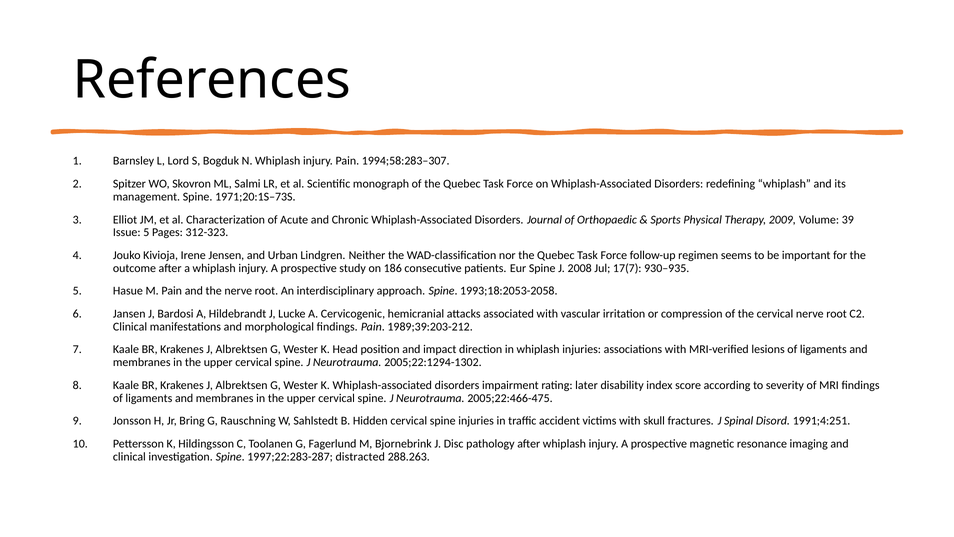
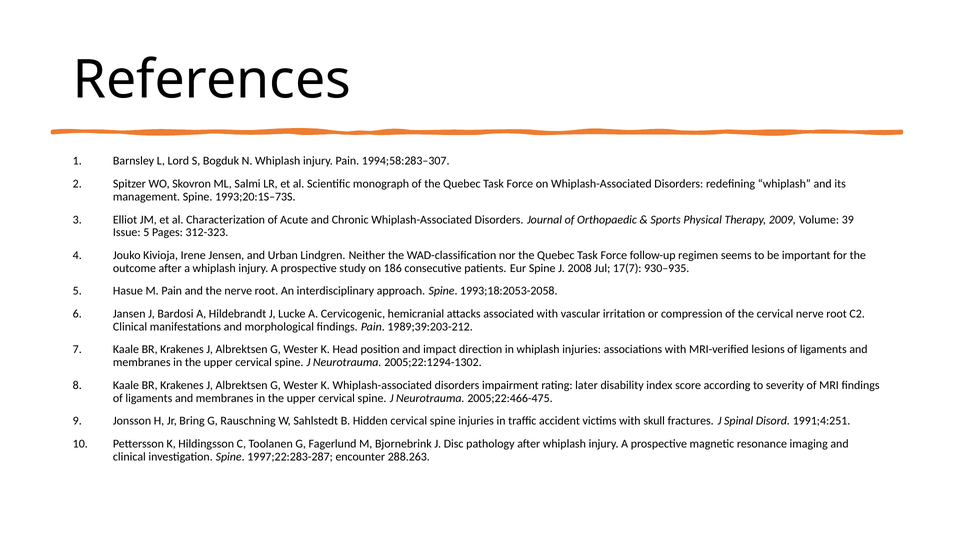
1971;20:1S–73S: 1971;20:1S–73S -> 1993;20:1S–73S
distracted: distracted -> encounter
